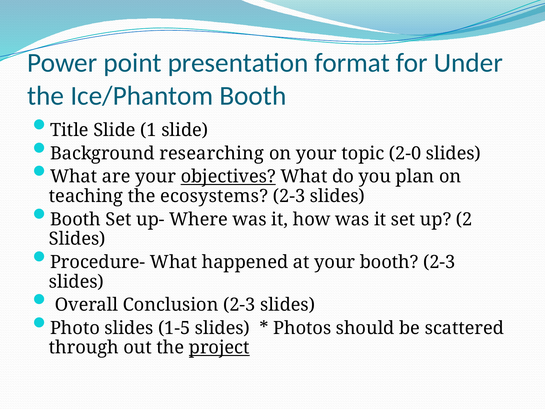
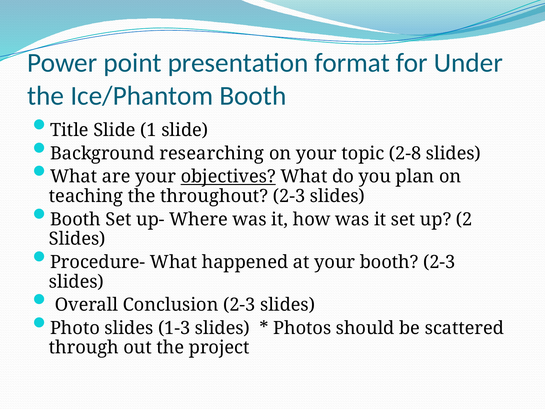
2-0: 2-0 -> 2-8
ecosystems: ecosystems -> throughout
1-5: 1-5 -> 1-3
project underline: present -> none
